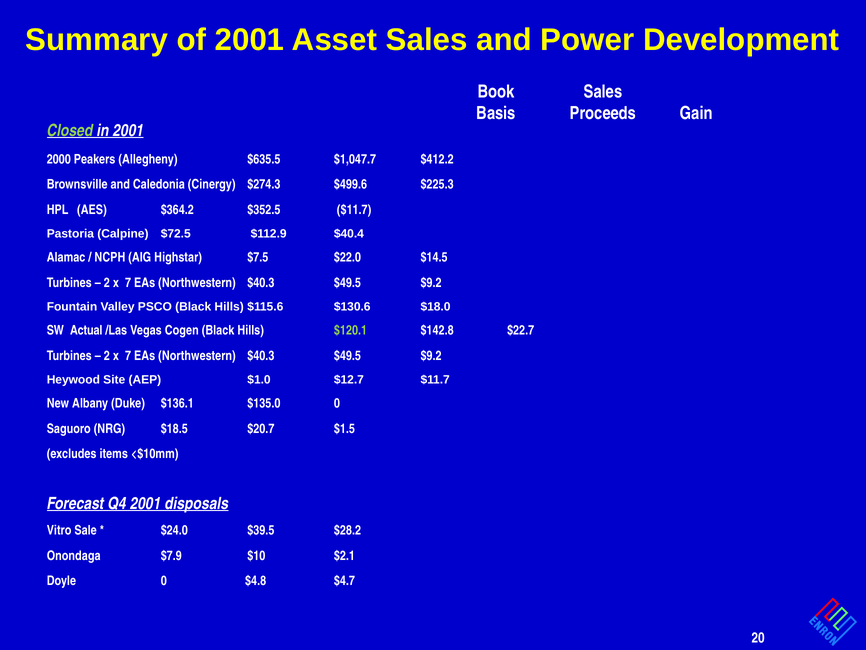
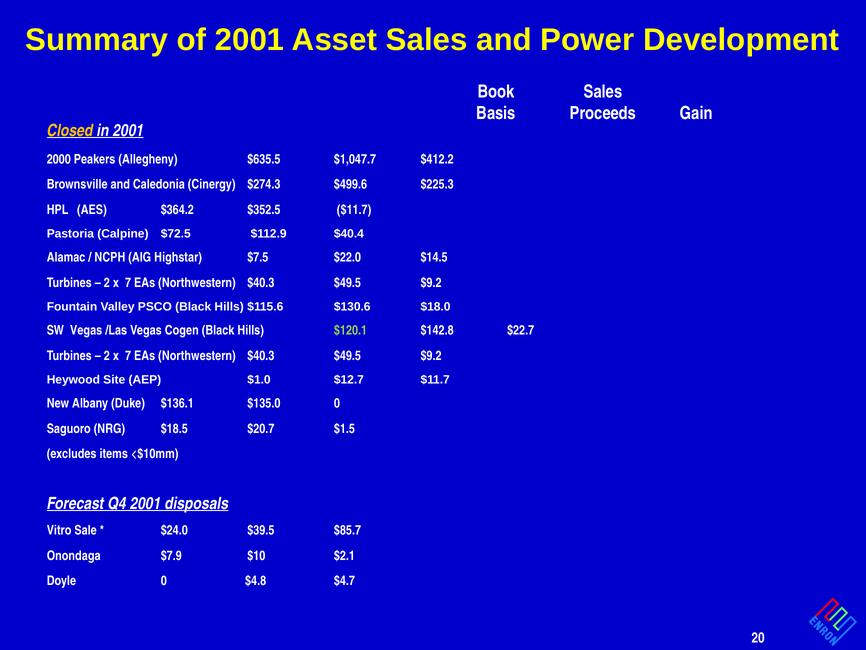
Closed colour: light green -> yellow
SW Actual: Actual -> Vegas
$28.2: $28.2 -> $85.7
